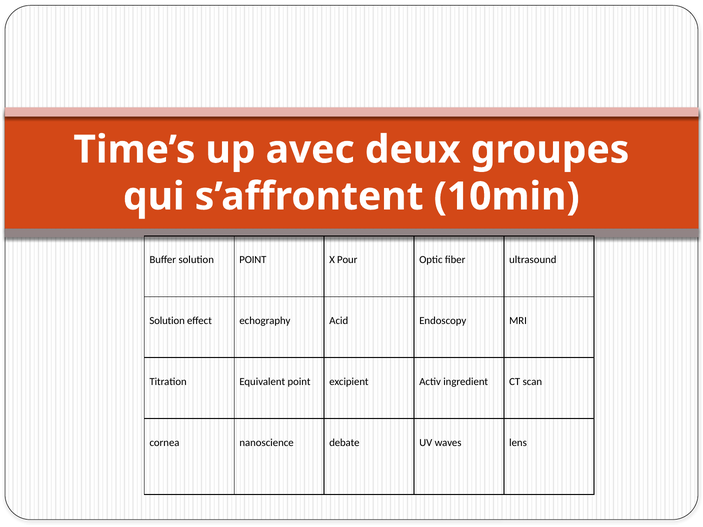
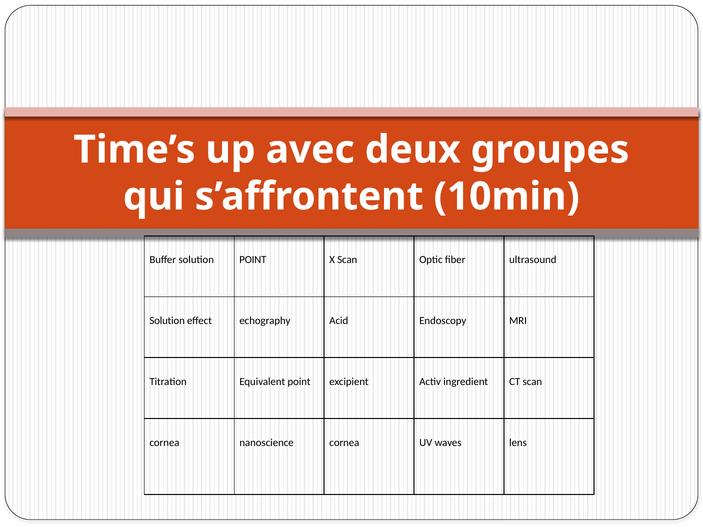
X Pour: Pour -> Scan
nanoscience debate: debate -> cornea
